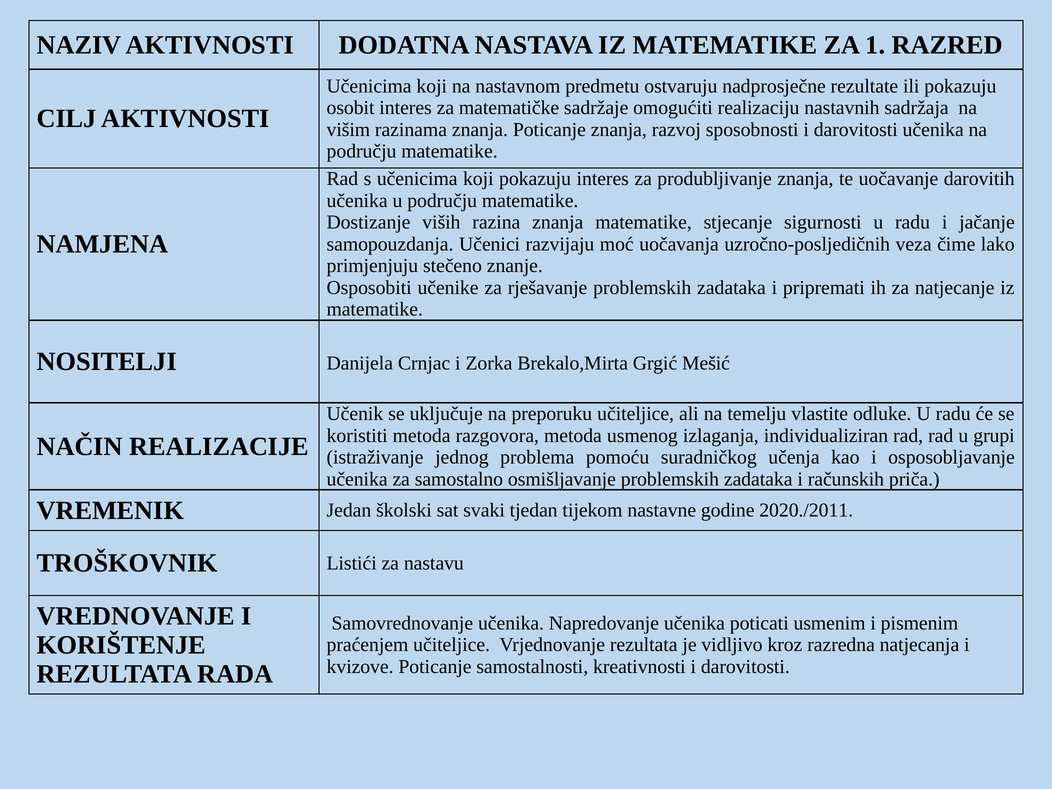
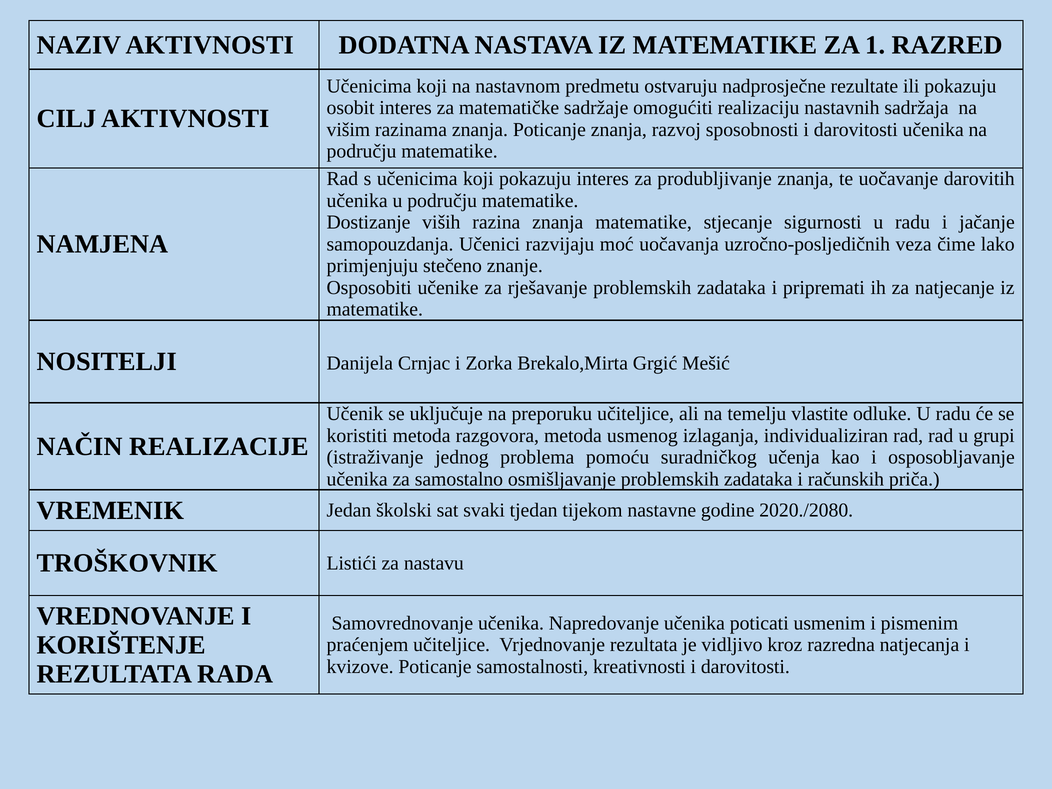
2020./2011: 2020./2011 -> 2020./2080
